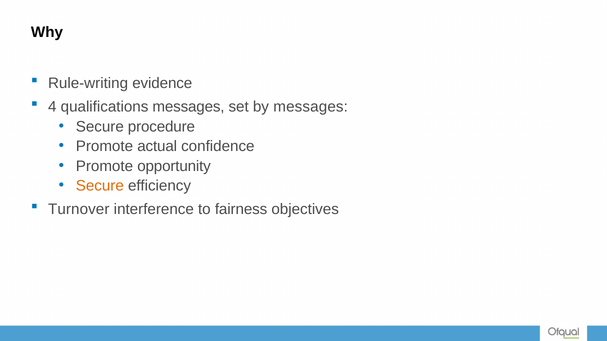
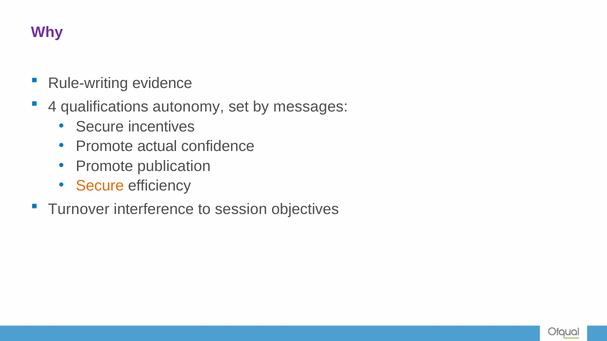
Why colour: black -> purple
qualifications messages: messages -> autonomy
procedure: procedure -> incentives
opportunity: opportunity -> publication
fairness: fairness -> session
